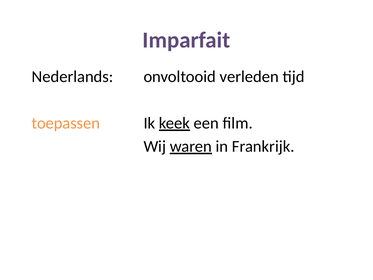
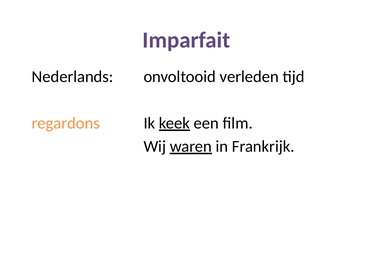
toepassen: toepassen -> regardons
